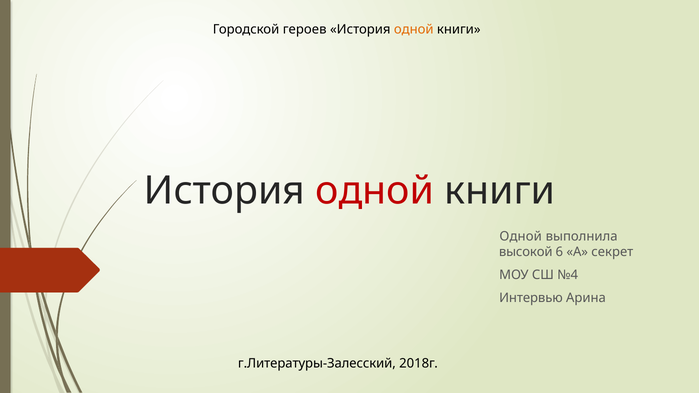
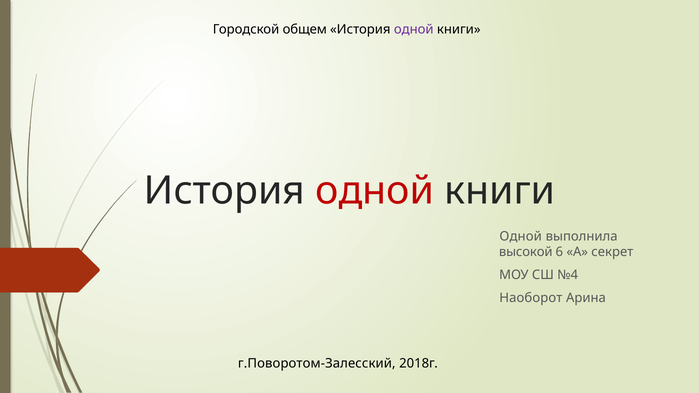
героев: героев -> общем
одной at (414, 29) colour: orange -> purple
Интервью: Интервью -> Наоборот
г.Литературы-Залесский: г.Литературы-Залесский -> г.Поворотом-Залесский
